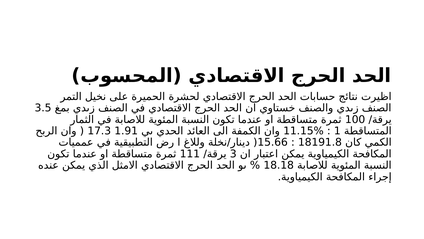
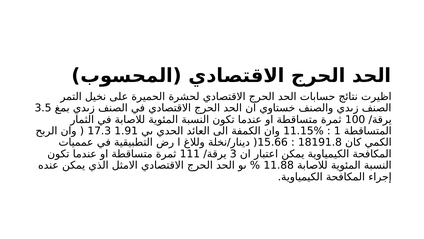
18.18: 18.18 -> 11.88
